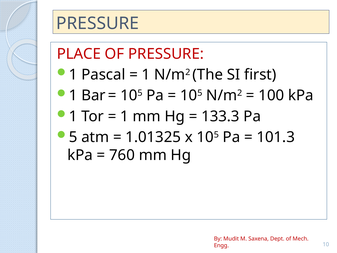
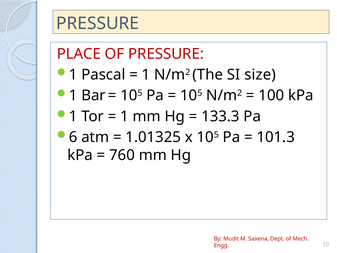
first: first -> size
5: 5 -> 6
